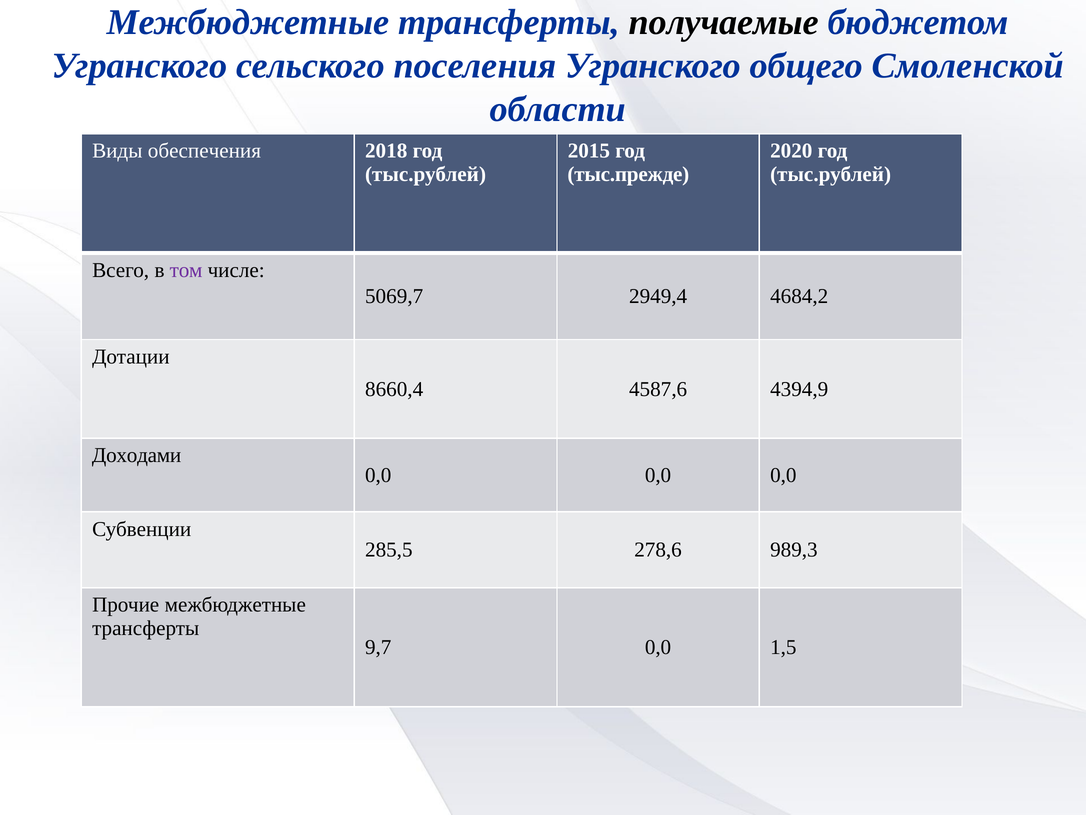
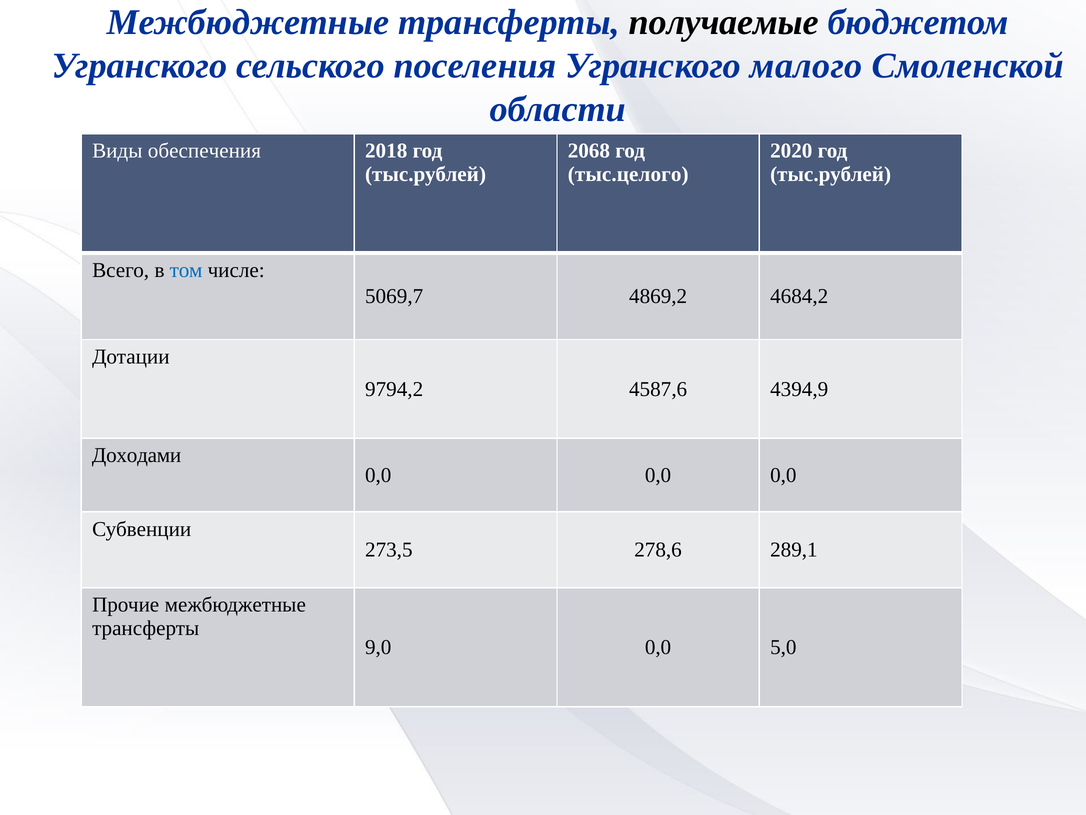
общего: общего -> малого
2015: 2015 -> 2068
тыс.прежде: тыс.прежде -> тыс.целого
том colour: purple -> blue
2949,4: 2949,4 -> 4869,2
8660,4: 8660,4 -> 9794,2
285,5: 285,5 -> 273,5
989,3: 989,3 -> 289,1
9,7: 9,7 -> 9,0
1,5: 1,5 -> 5,0
